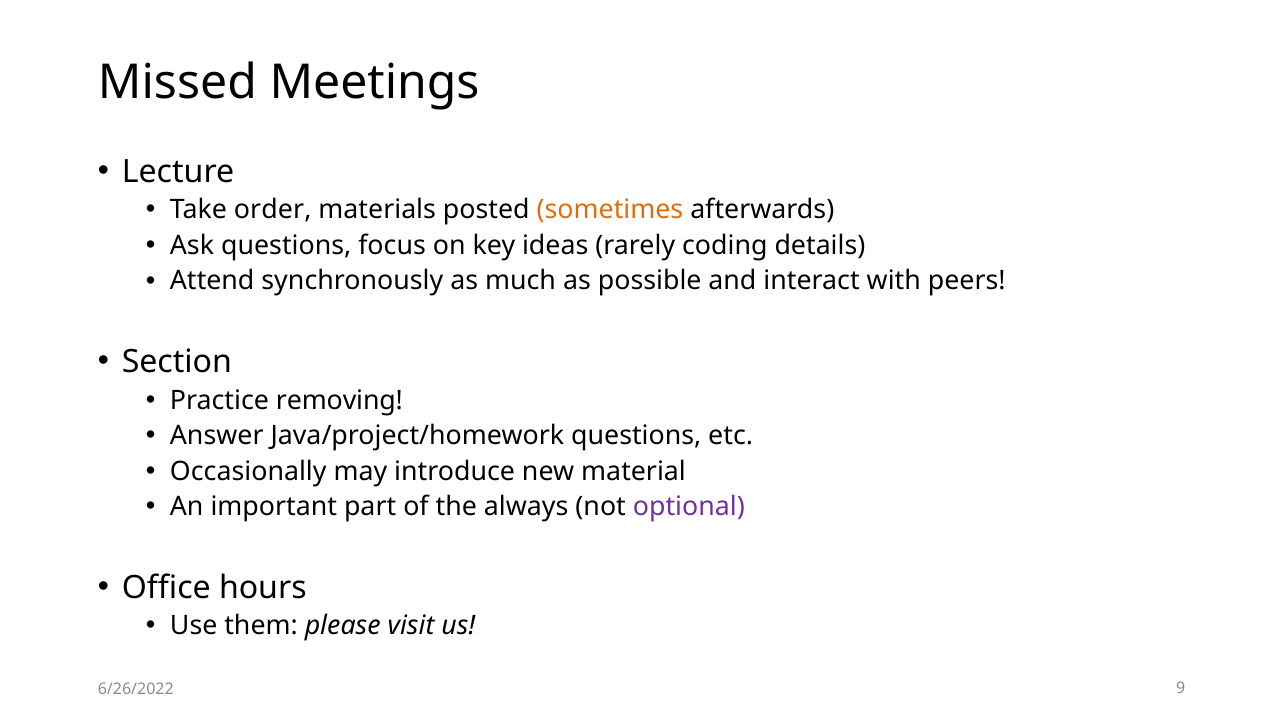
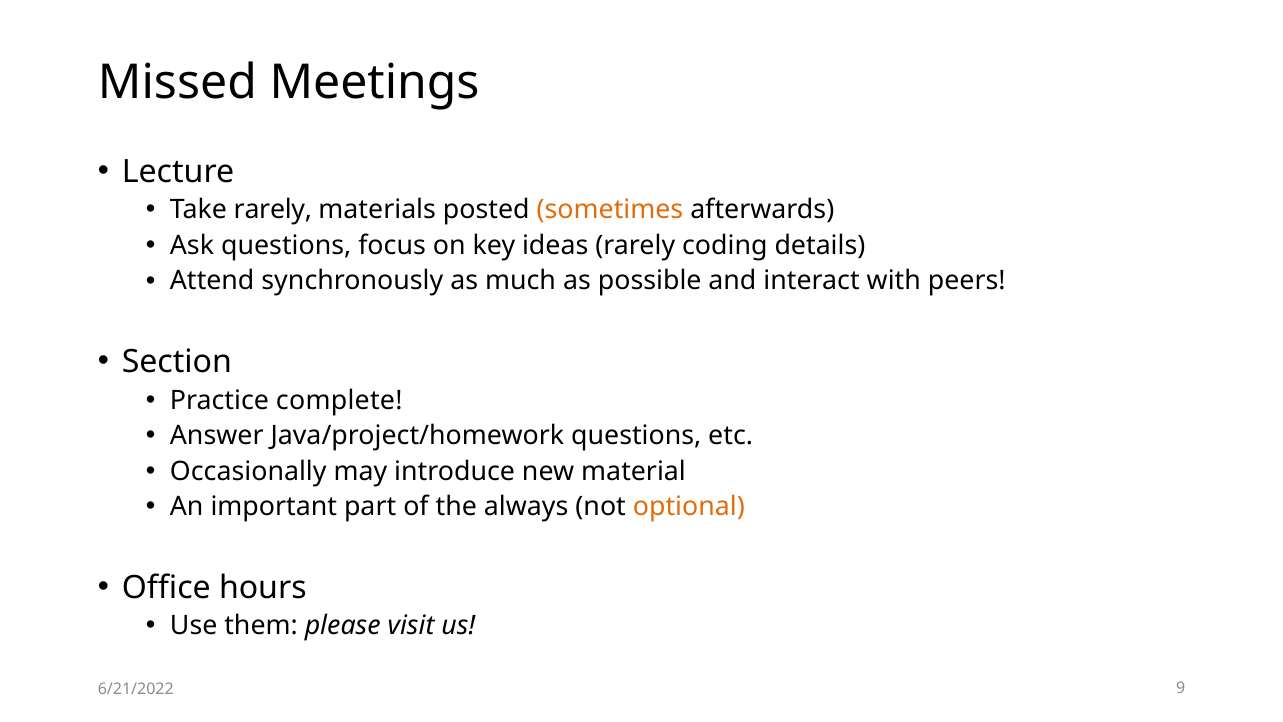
Take order: order -> rarely
removing: removing -> complete
optional colour: purple -> orange
6/26/2022: 6/26/2022 -> 6/21/2022
